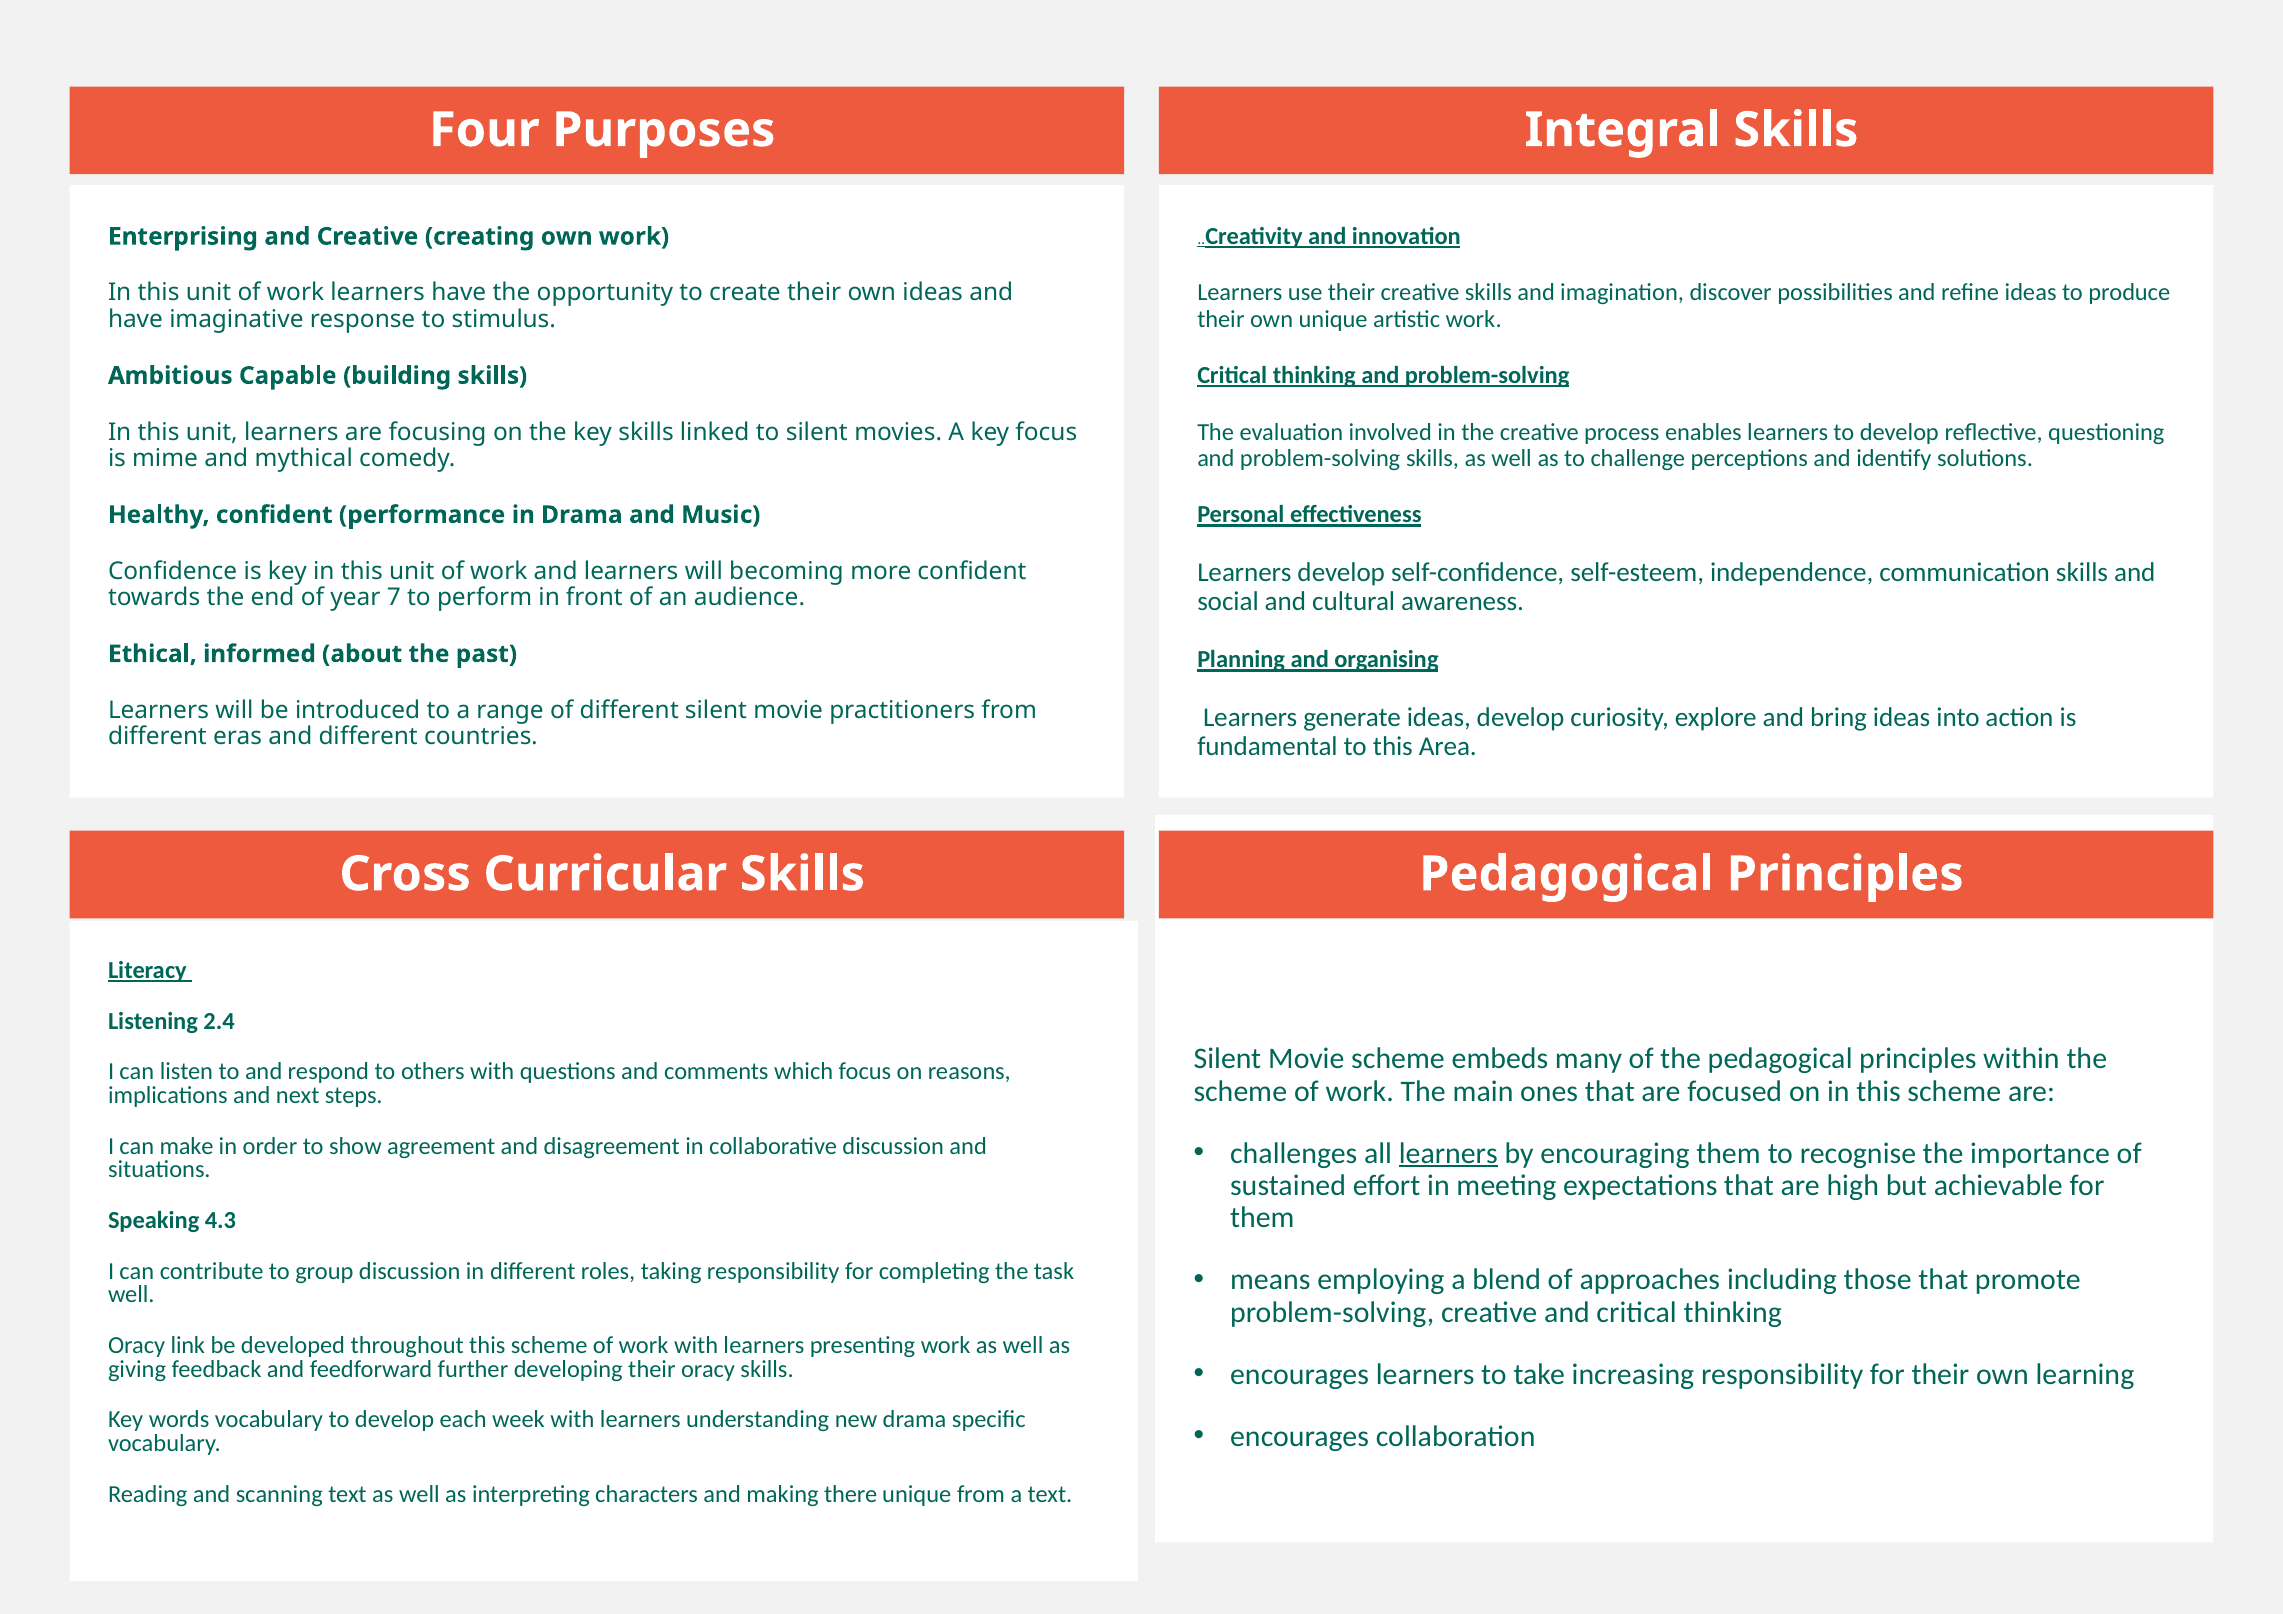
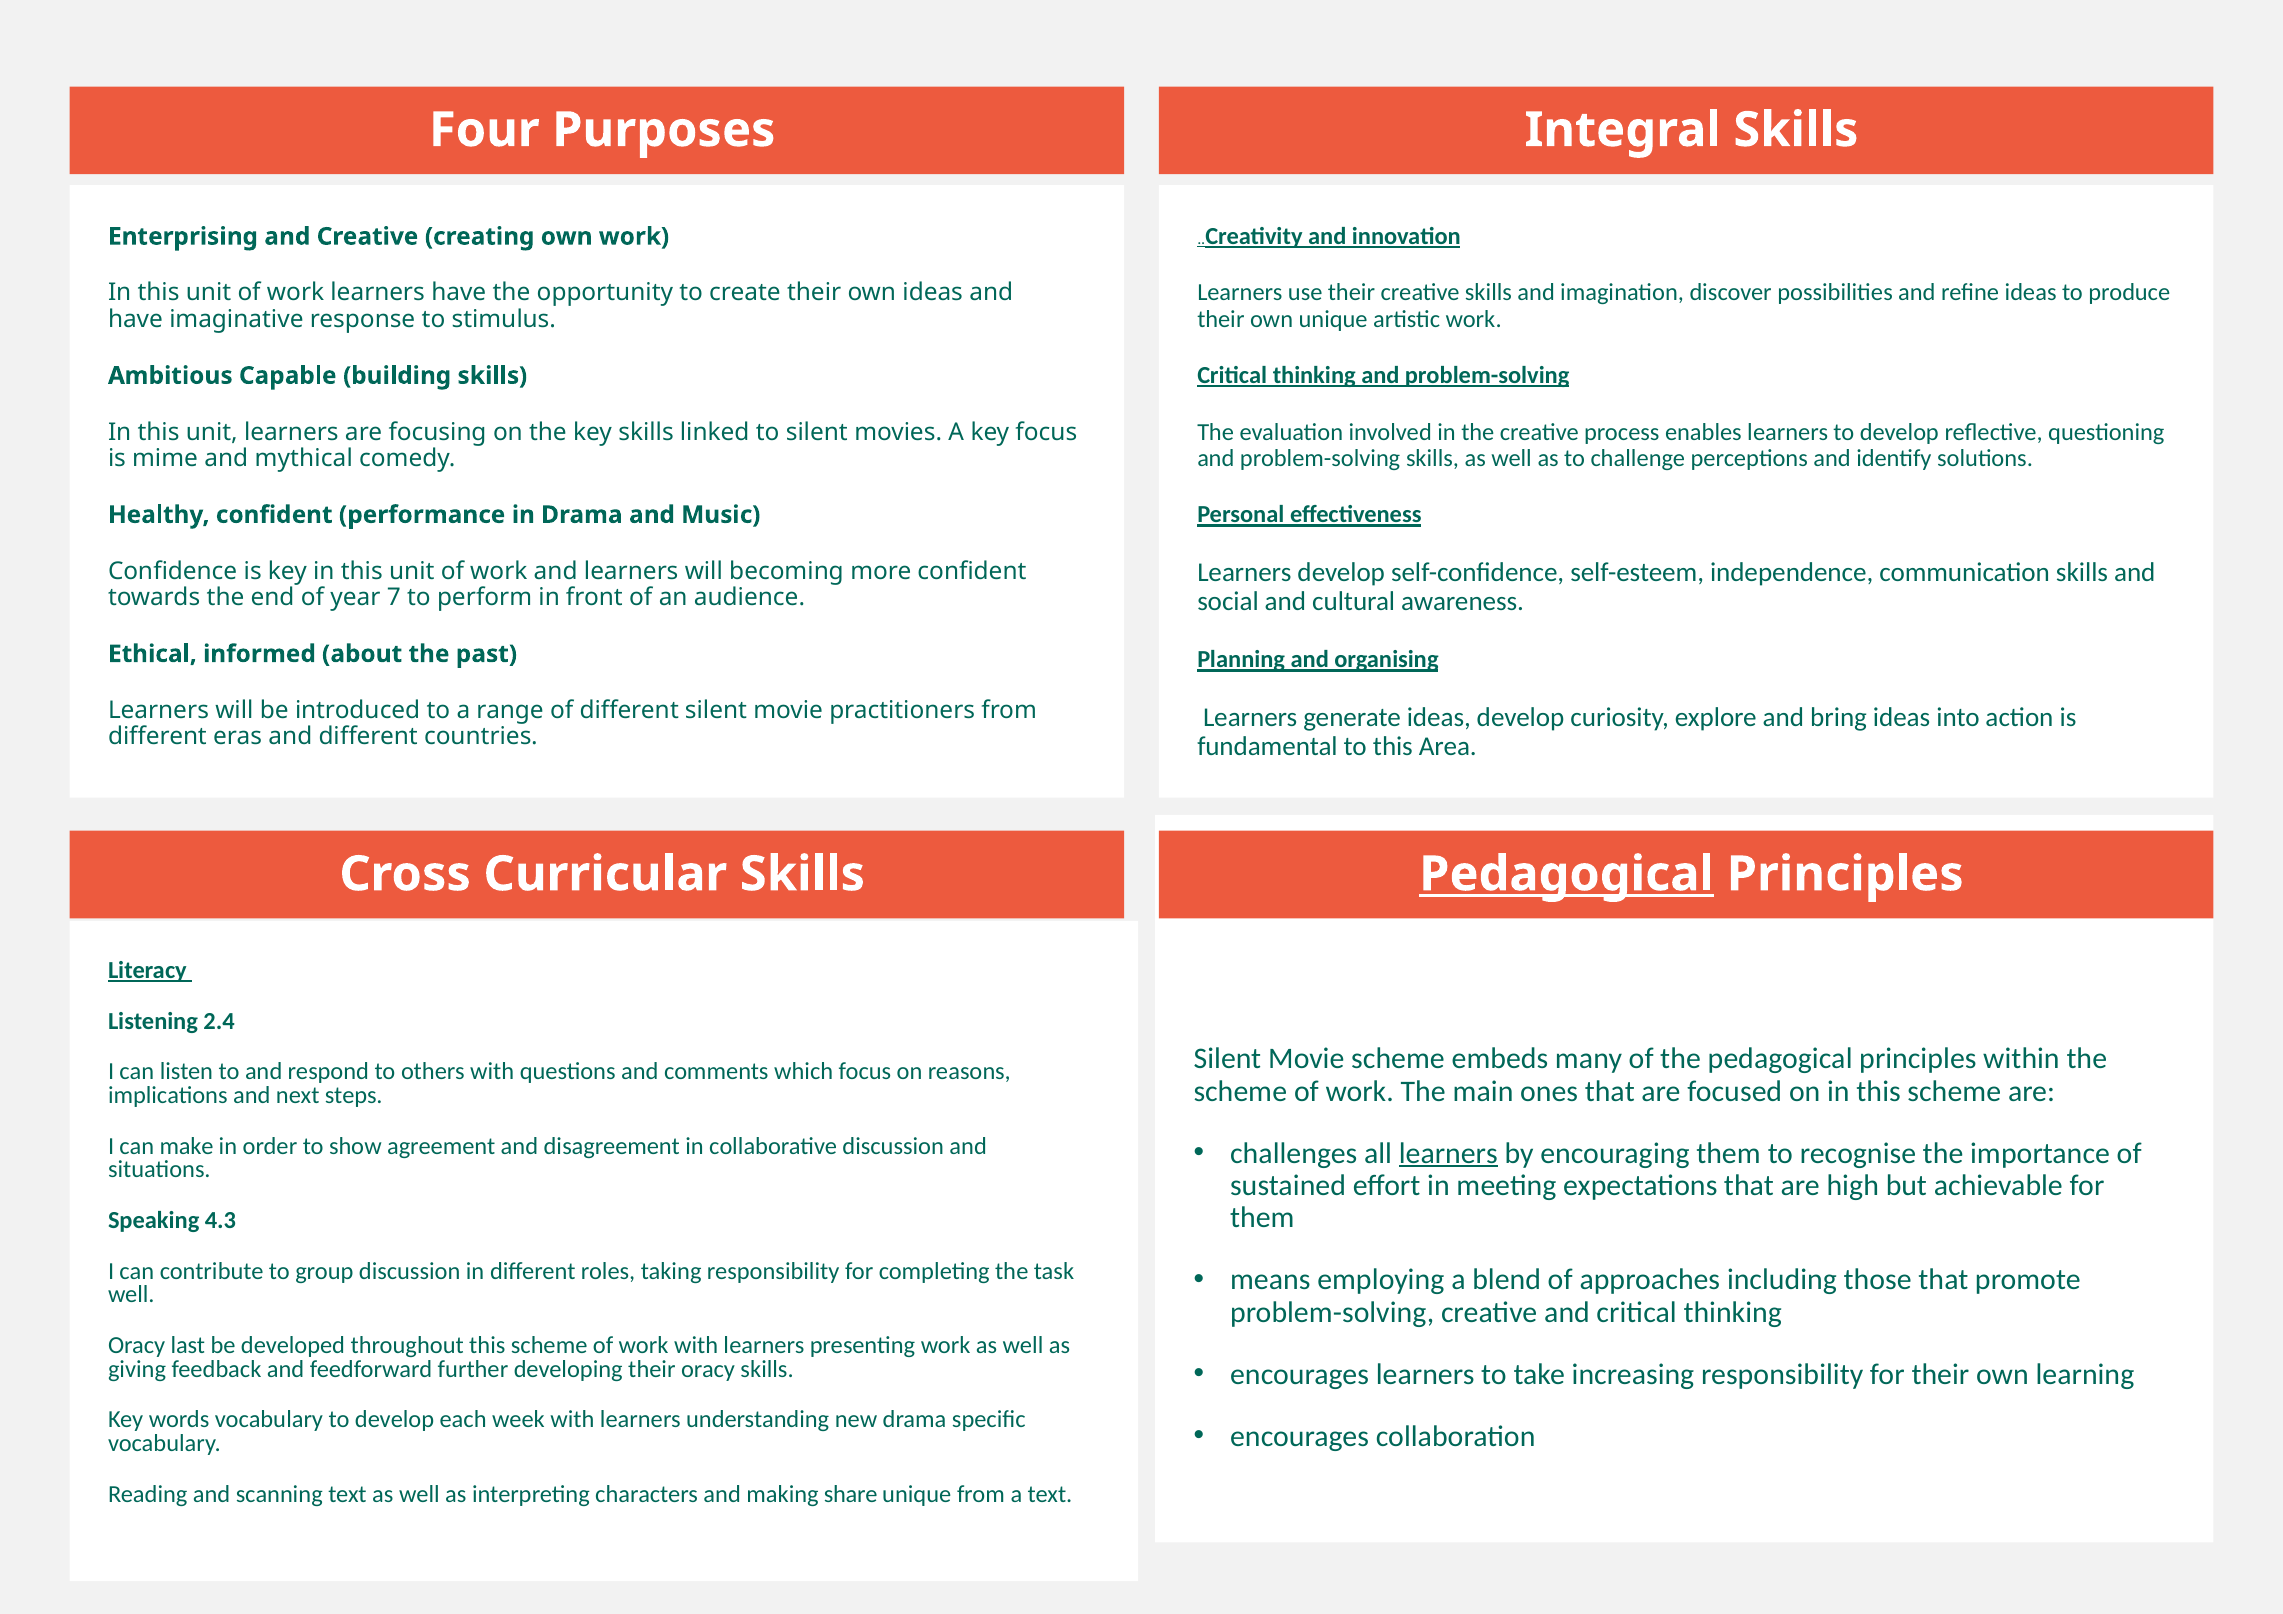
Pedagogical at (1567, 874) underline: none -> present
link: link -> last
there: there -> share
